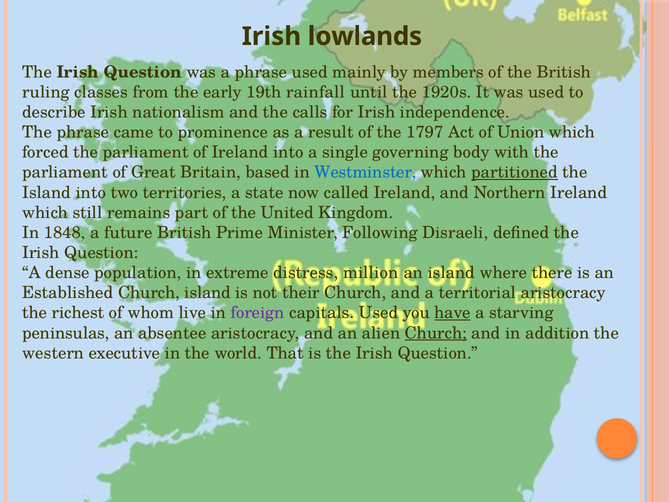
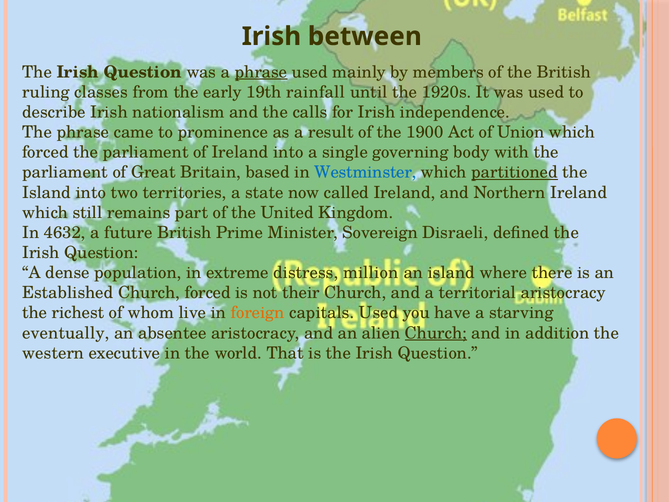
lowlands: lowlands -> between
phrase at (261, 72) underline: none -> present
1797: 1797 -> 1900
1848: 1848 -> 4632
Following: Following -> Sovereign
Church island: island -> forced
foreign colour: purple -> orange
have underline: present -> none
peninsulas: peninsulas -> eventually
